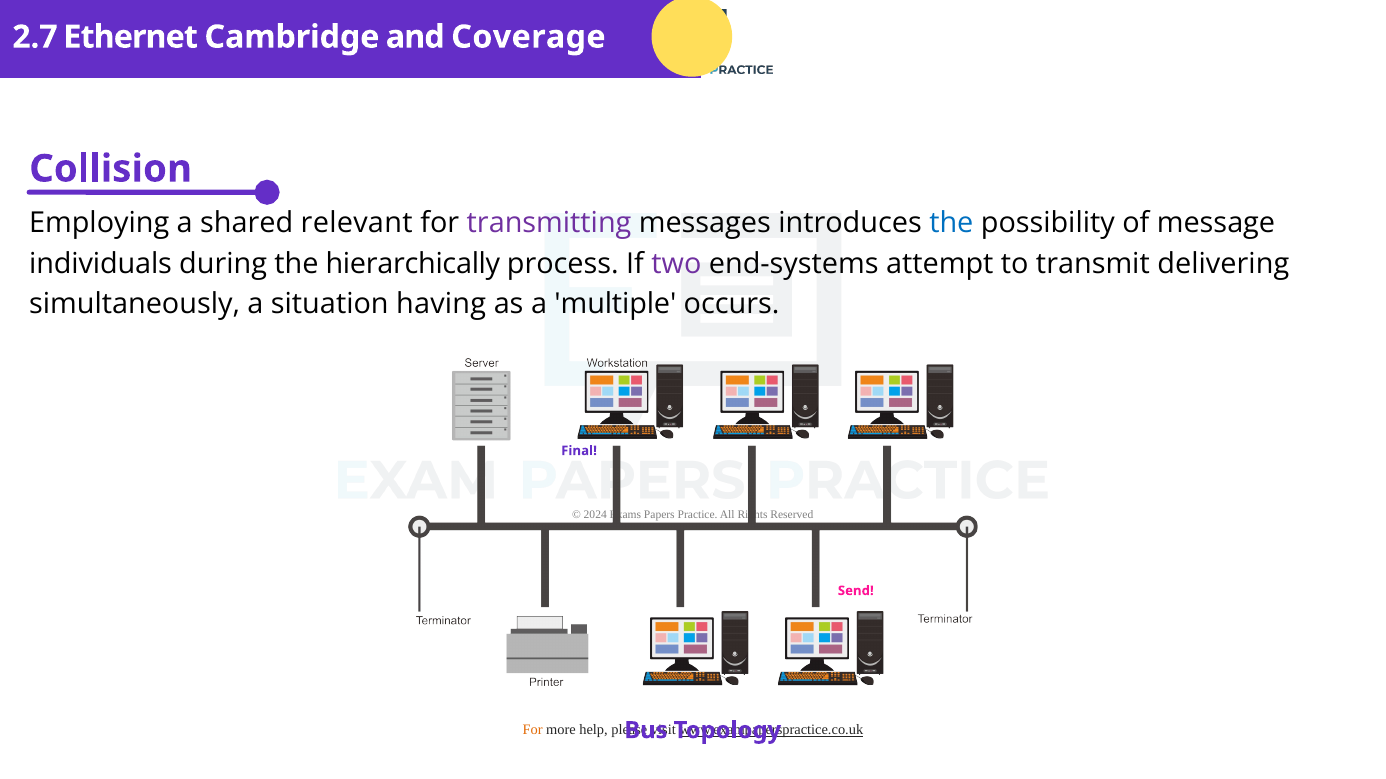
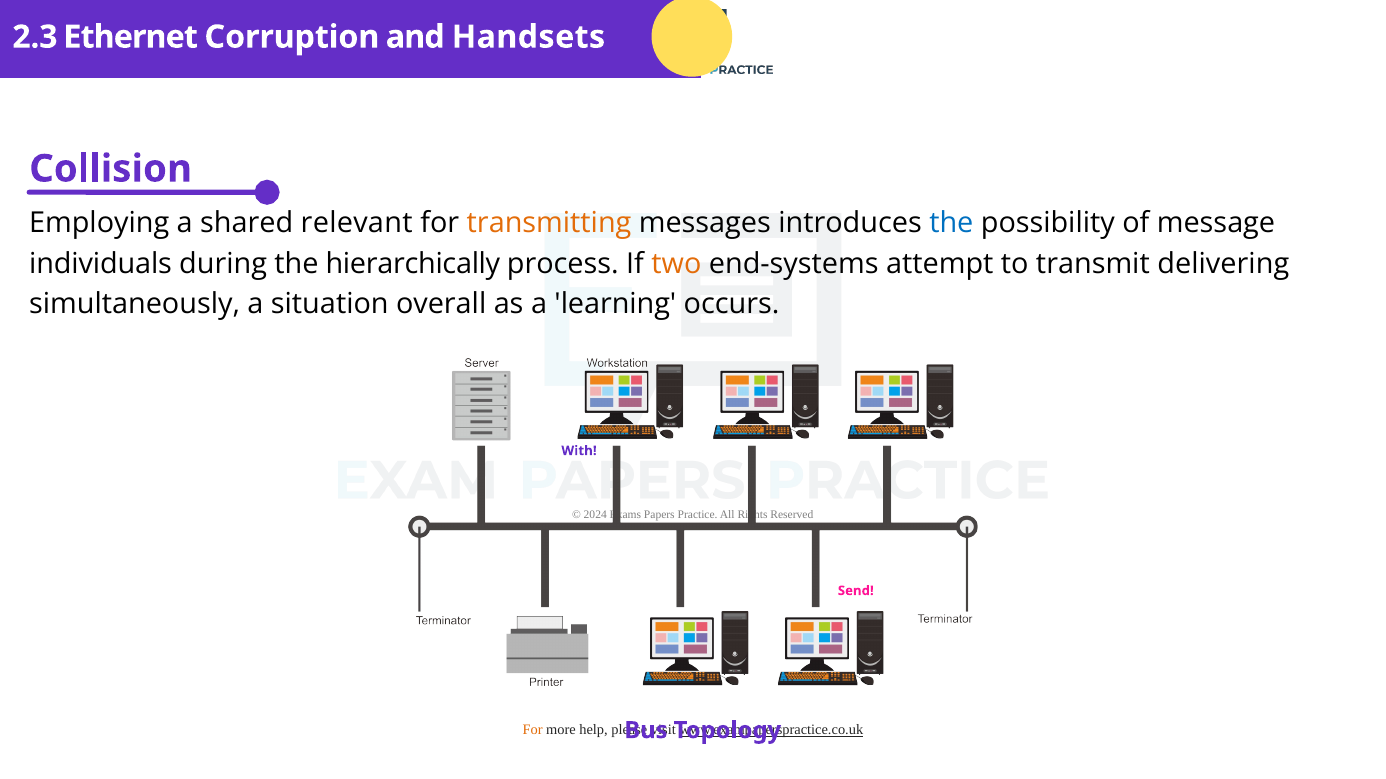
2.7: 2.7 -> 2.3
Cambridge: Cambridge -> Corruption
Coverage: Coverage -> Handsets
transmitting colour: purple -> orange
two colour: purple -> orange
having: having -> overall
multiple: multiple -> learning
Final: Final -> With
